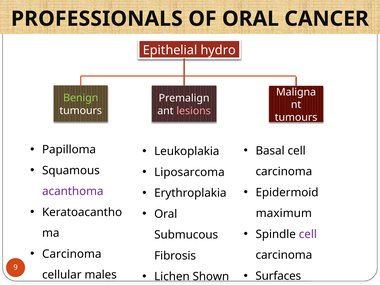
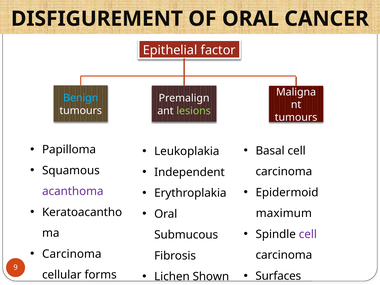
PROFESSIONALS: PROFESSIONALS -> DISFIGUREMENT
hydro: hydro -> factor
Benign colour: light green -> light blue
lesions colour: pink -> light green
Liposarcoma: Liposarcoma -> Independent
males: males -> forms
